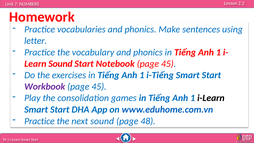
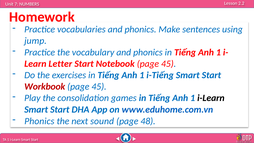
letter: letter -> jump
Sound at (60, 64): Sound -> Letter
Workbook colour: purple -> red
Practice at (39, 121): Practice -> Phonics
